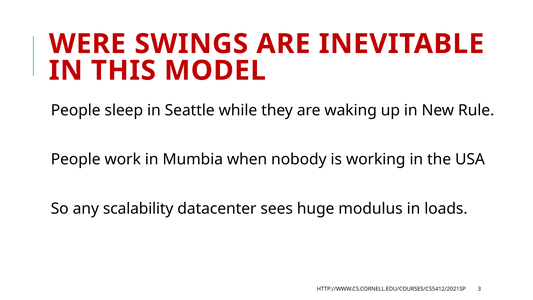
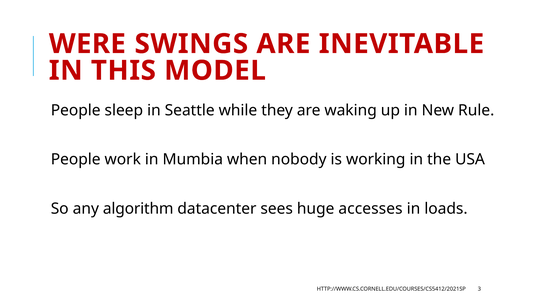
scalability: scalability -> algorithm
modulus: modulus -> accesses
